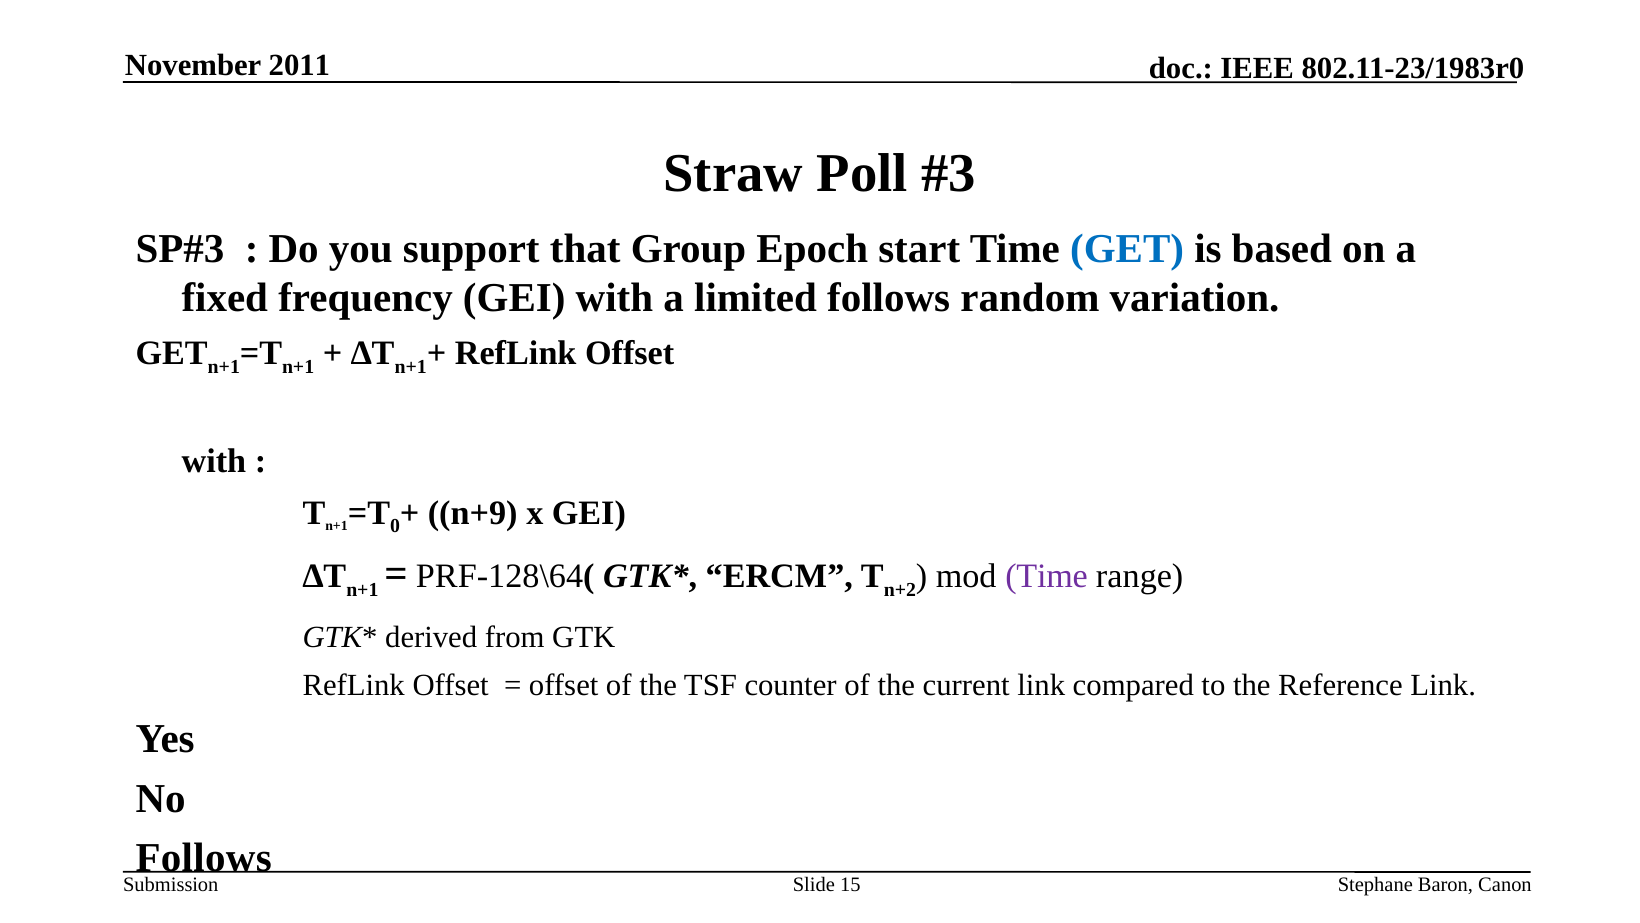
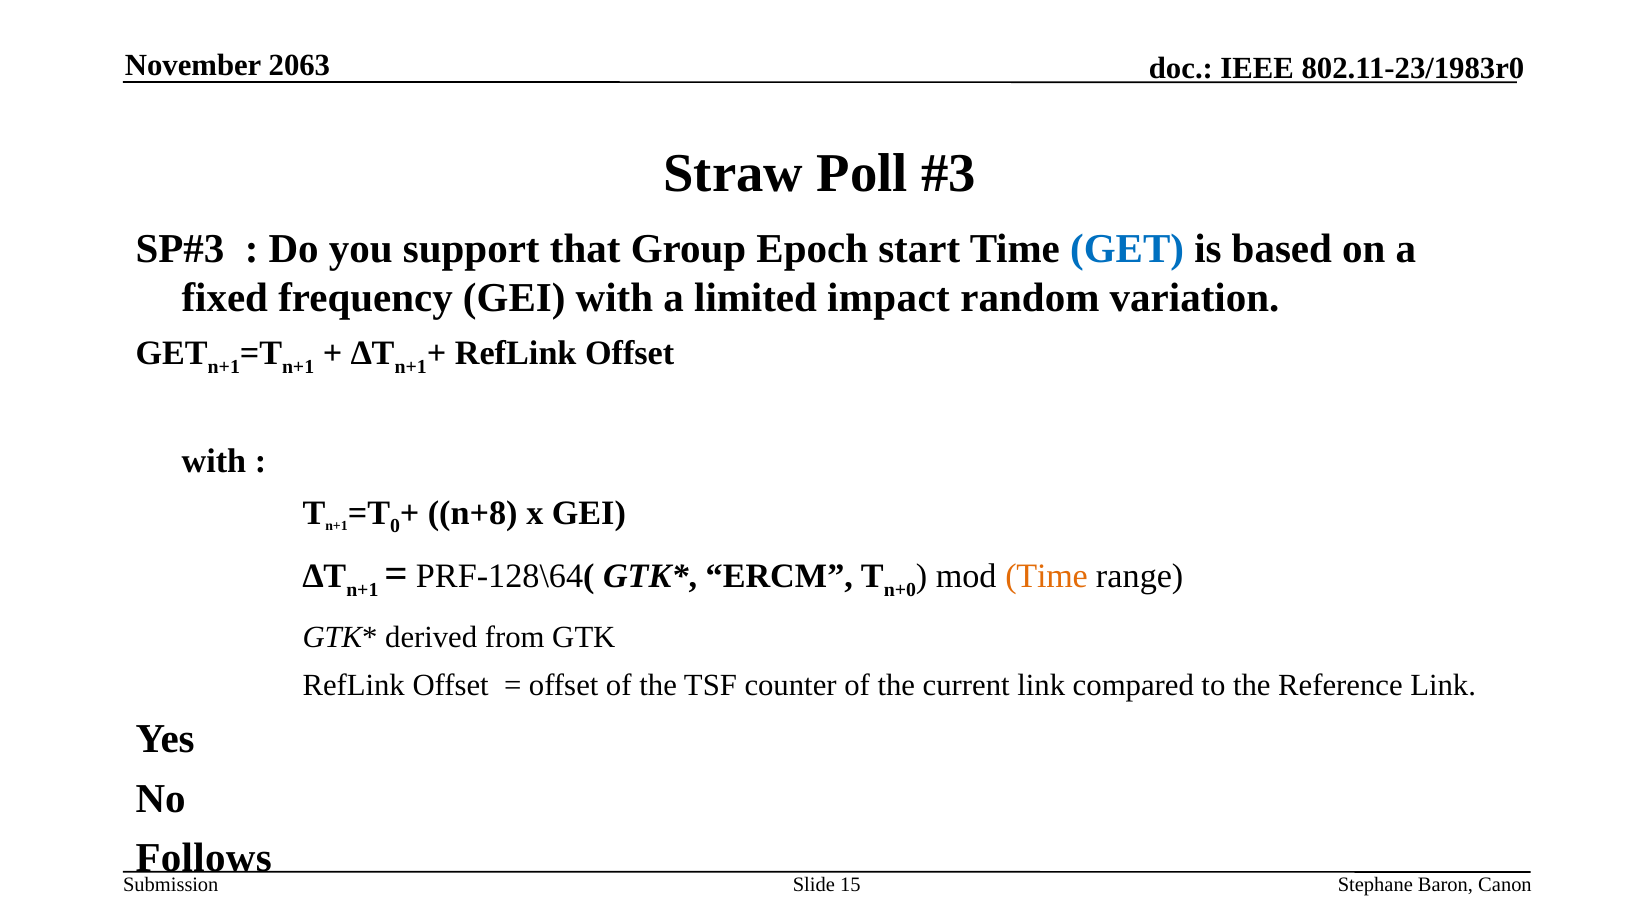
2011: 2011 -> 2063
limited follows: follows -> impact
n+9: n+9 -> n+8
n+2: n+2 -> n+0
Time at (1047, 576) colour: purple -> orange
